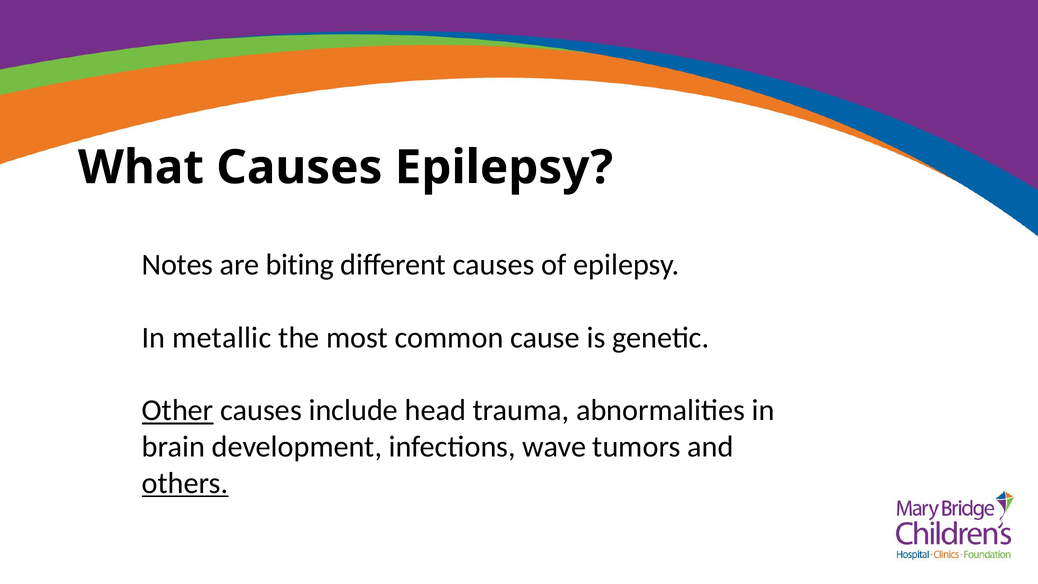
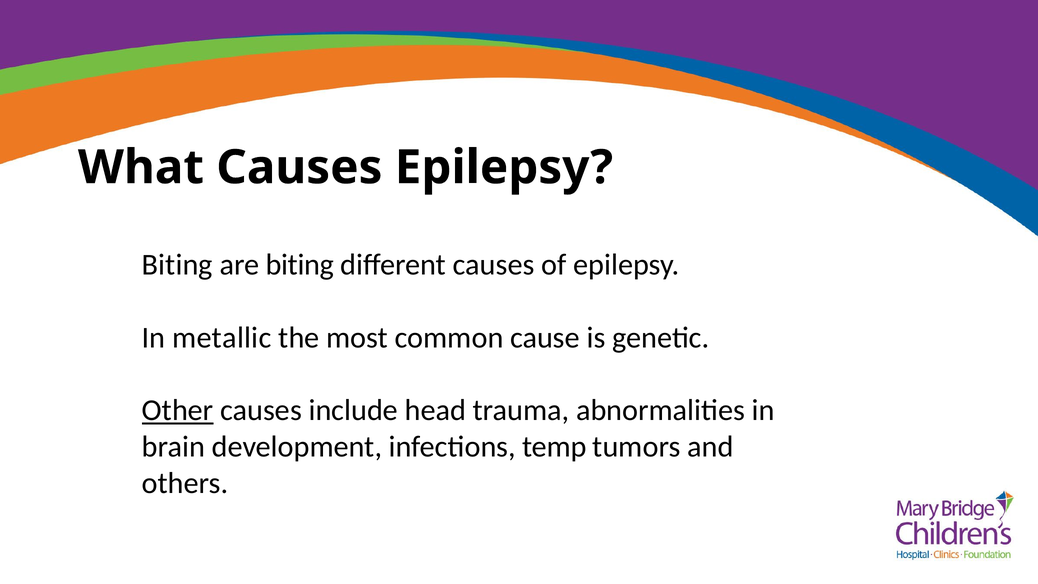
Notes at (178, 265): Notes -> Biting
wave: wave -> temp
others underline: present -> none
